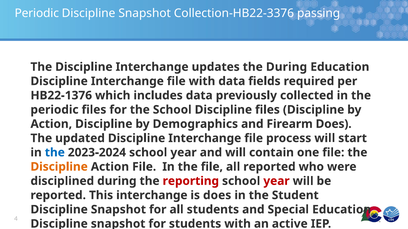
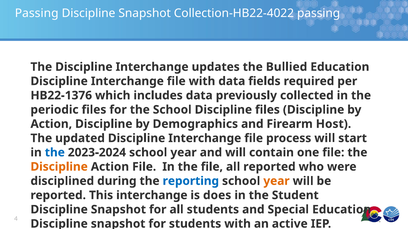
Periodic at (37, 13): Periodic -> Passing
Collection-HB22-3376: Collection-HB22-3376 -> Collection-HB22-4022
the During: During -> Bullied
Firearm Does: Does -> Host
reporting colour: red -> blue
year at (276, 181) colour: red -> orange
